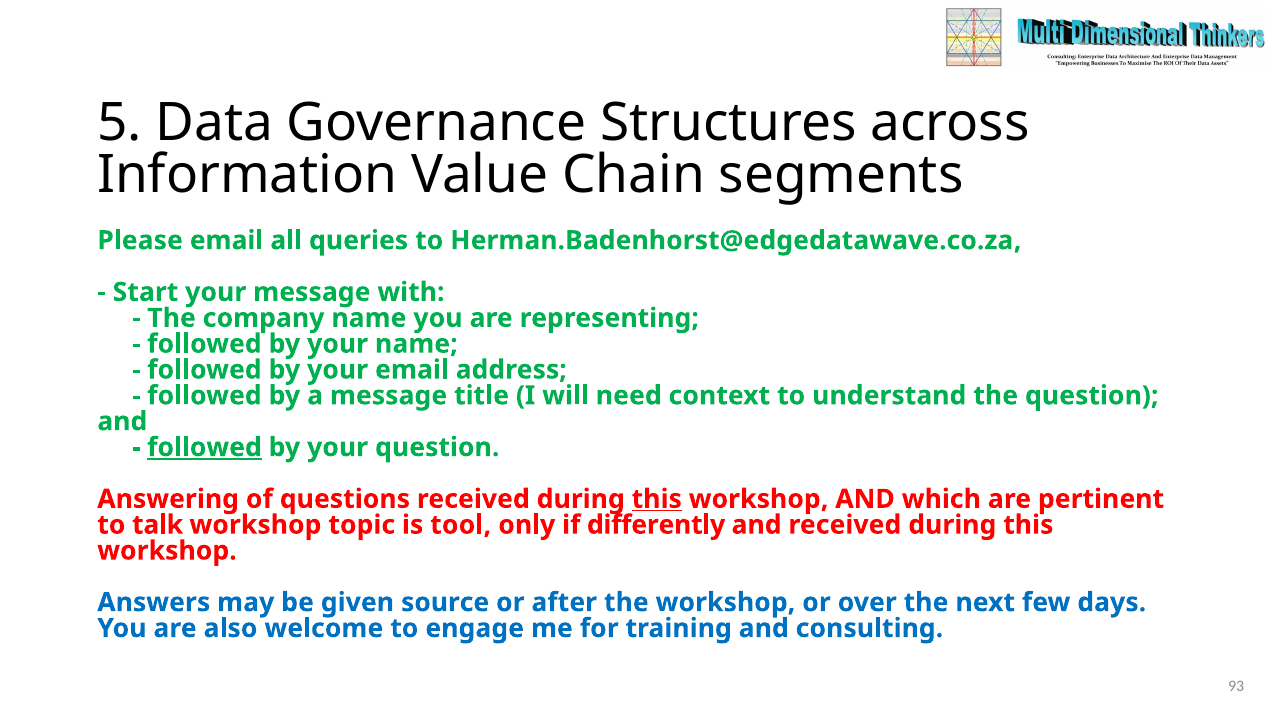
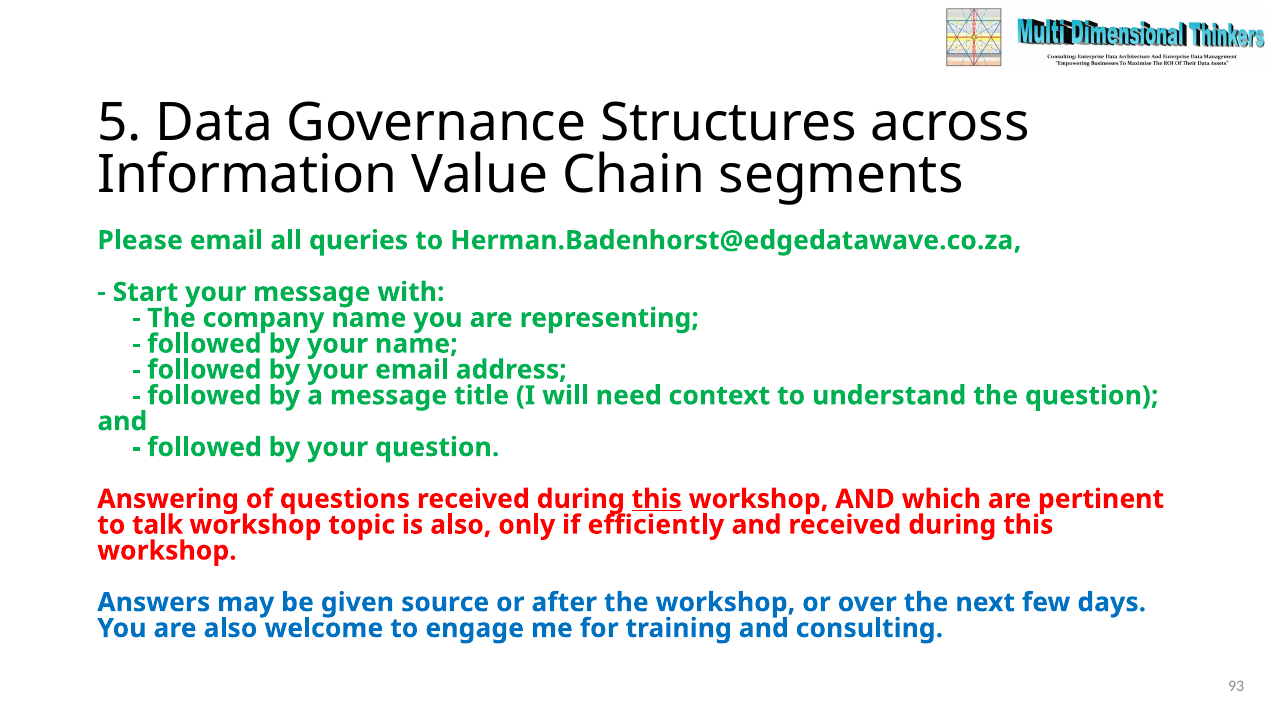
followed at (204, 447) underline: present -> none
is tool: tool -> also
differently: differently -> efficiently
